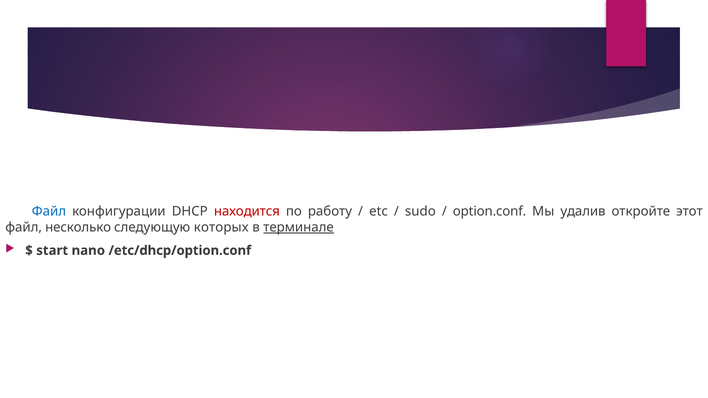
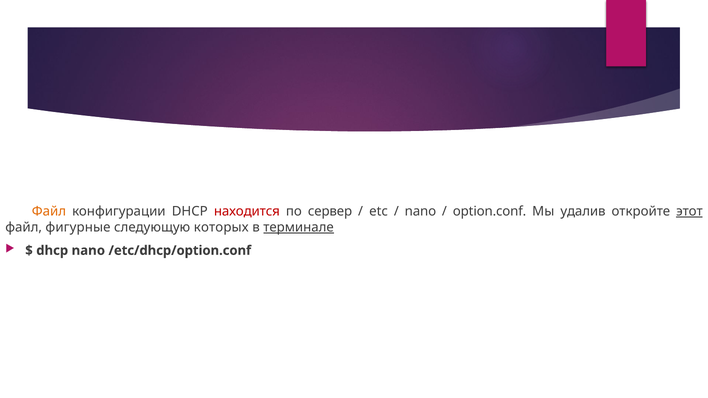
Файл at (49, 211) colour: blue -> orange
работу: работу -> сервер
sudo at (420, 211): sudo -> nano
этот underline: none -> present
несколько: несколько -> фигурные
start at (52, 251): start -> dhcp
